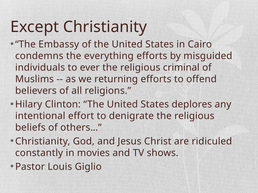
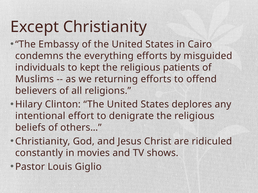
ever: ever -> kept
criminal: criminal -> patients
